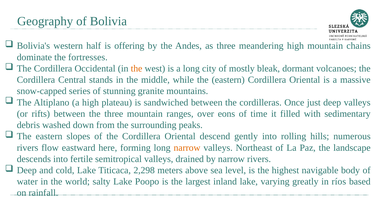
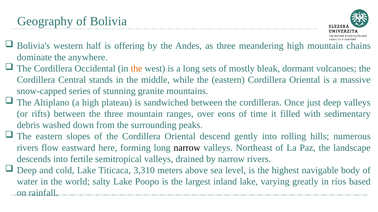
fortresses: fortresses -> anywhere
city: city -> sets
narrow at (187, 148) colour: orange -> black
2,298: 2,298 -> 3,310
